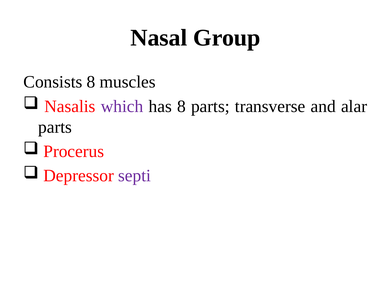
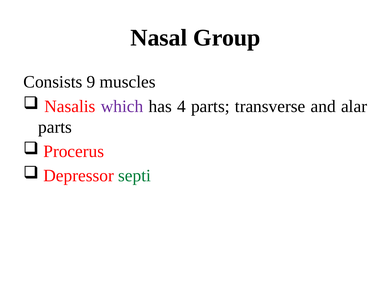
Consists 8: 8 -> 9
has 8: 8 -> 4
septi colour: purple -> green
